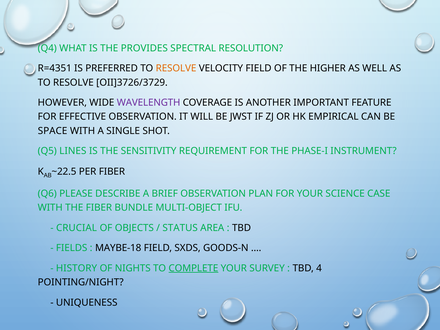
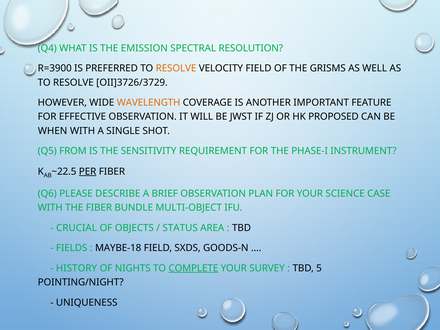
PROVIDES: PROVIDES -> EMISSION
R=4351: R=4351 -> R=3900
HIGHER: HIGHER -> GRISMS
WAVELENGTH colour: purple -> orange
EMPIRICAL: EMPIRICAL -> PROPOSED
SPACE: SPACE -> WHEN
LINES: LINES -> FROM
PER underline: none -> present
4: 4 -> 5
